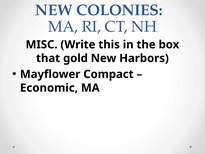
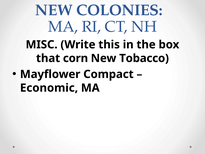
gold: gold -> corn
Harbors: Harbors -> Tobacco
